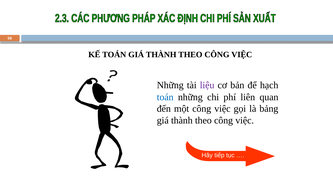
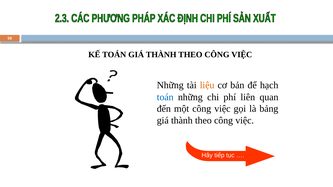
liệu colour: purple -> orange
